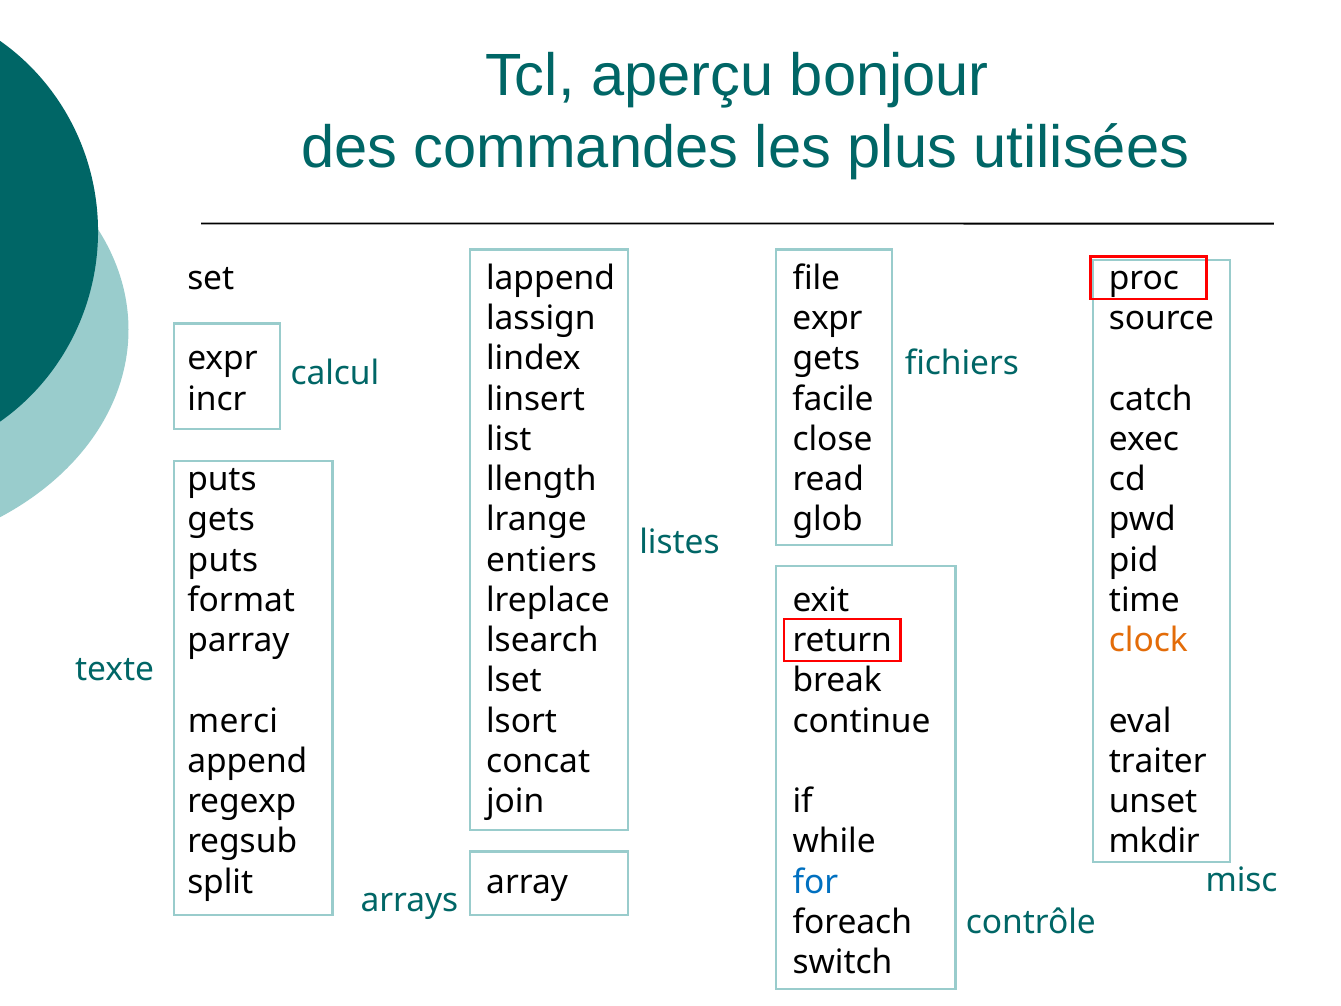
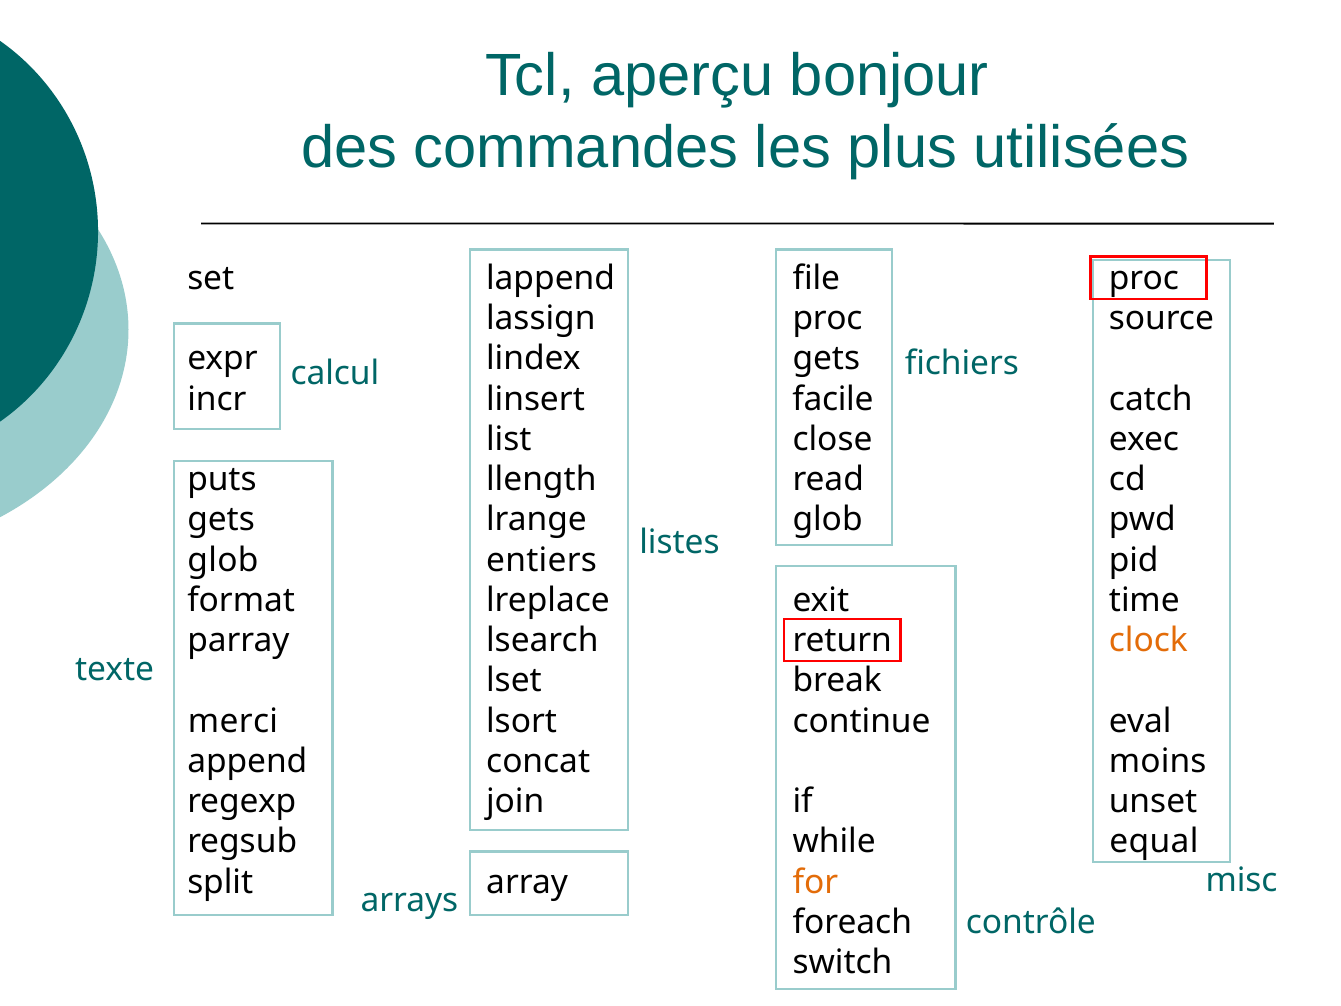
expr at (828, 319): expr -> proc
puts at (223, 560): puts -> glob
traiter: traiter -> moins
mkdir: mkdir -> equal
for colour: blue -> orange
